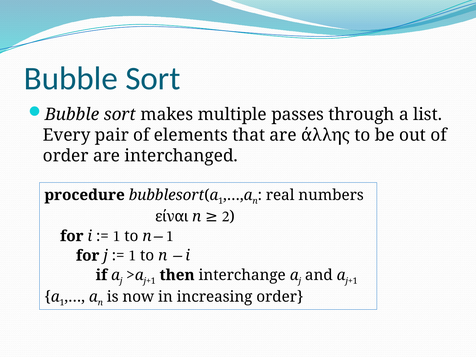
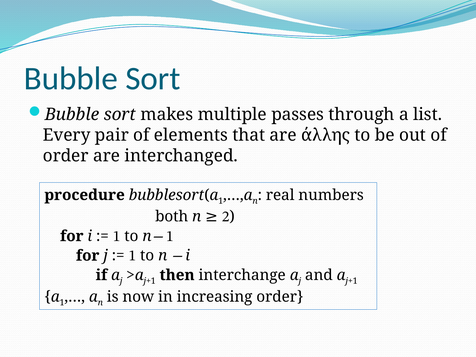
είναι: είναι -> both
